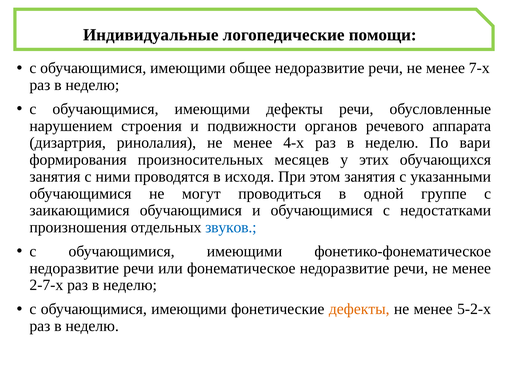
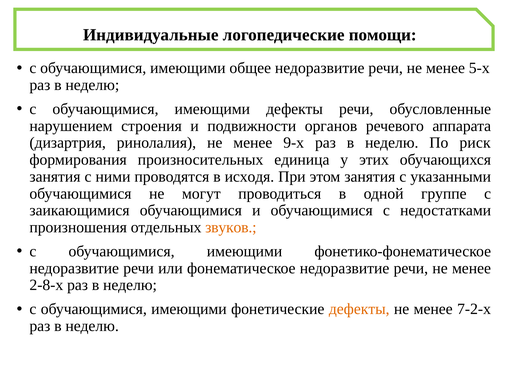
7-х: 7-х -> 5-х
4-х: 4-х -> 9-х
вари: вари -> риск
месяцев: месяцев -> единица
звуков colour: blue -> orange
2-7-х: 2-7-х -> 2-8-х
5-2-х: 5-2-х -> 7-2-х
